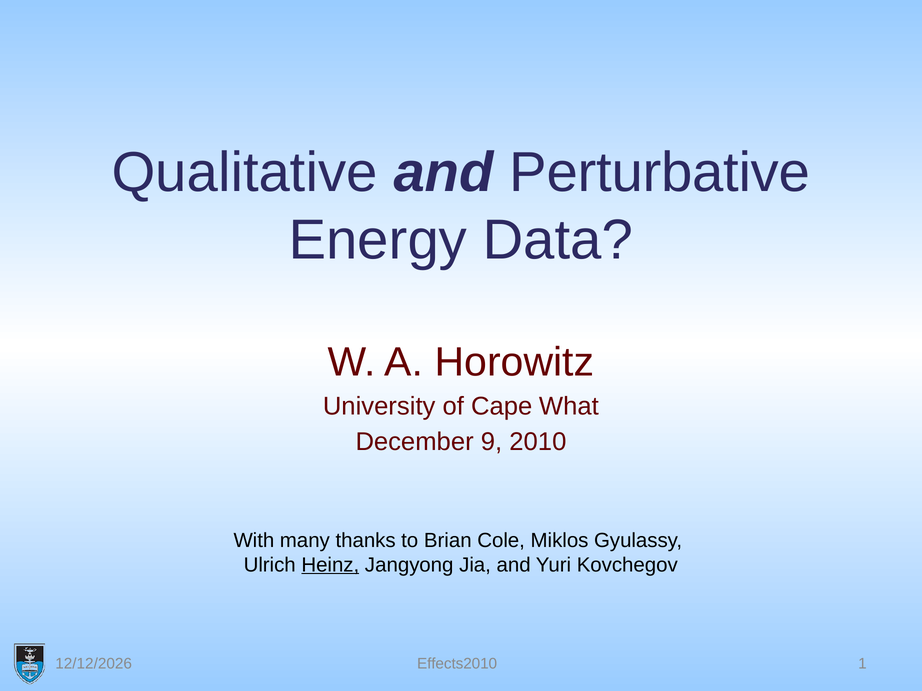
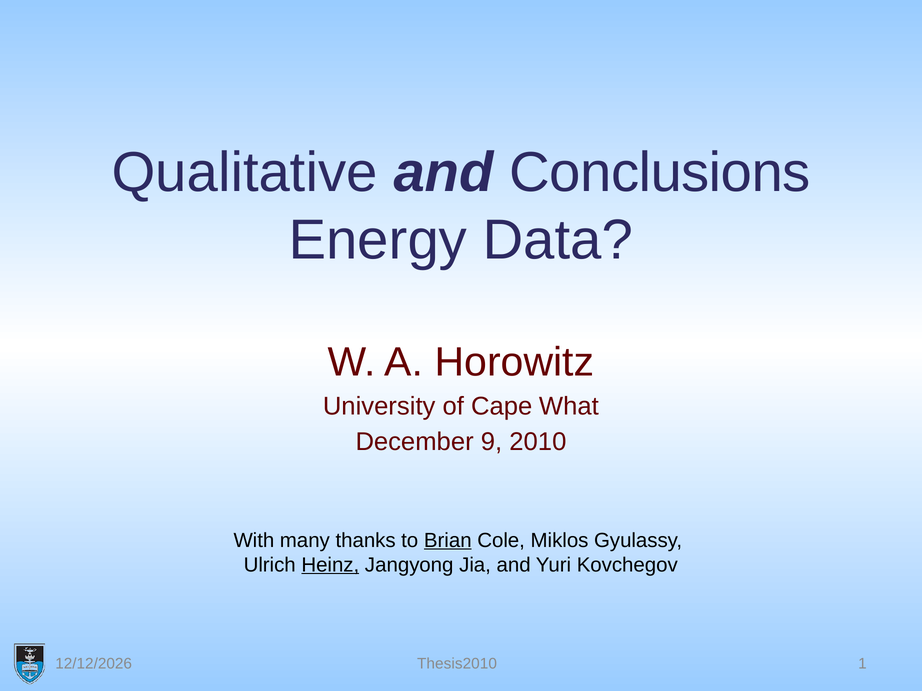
Perturbative: Perturbative -> Conclusions
Brian underline: none -> present
Effects2010: Effects2010 -> Thesis2010
